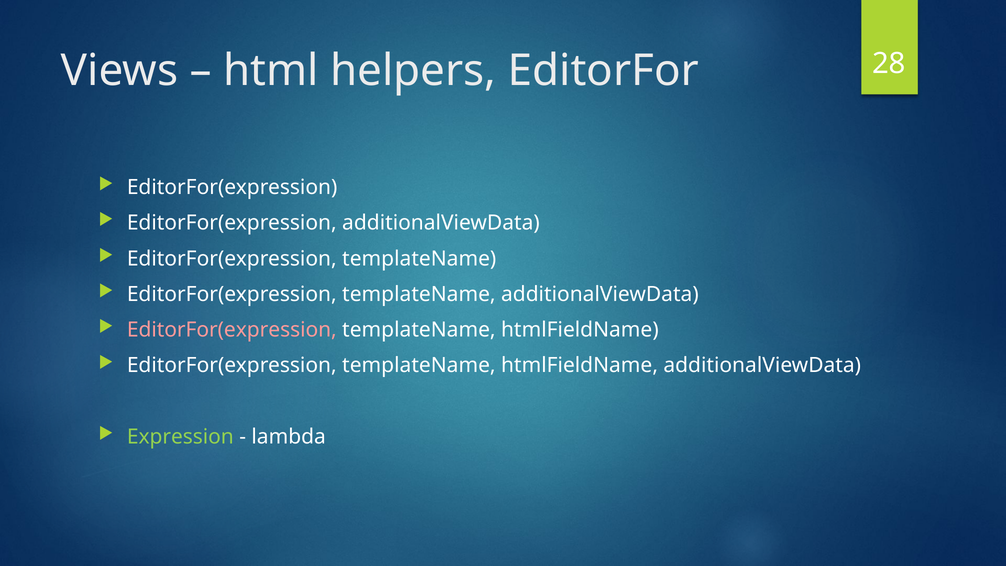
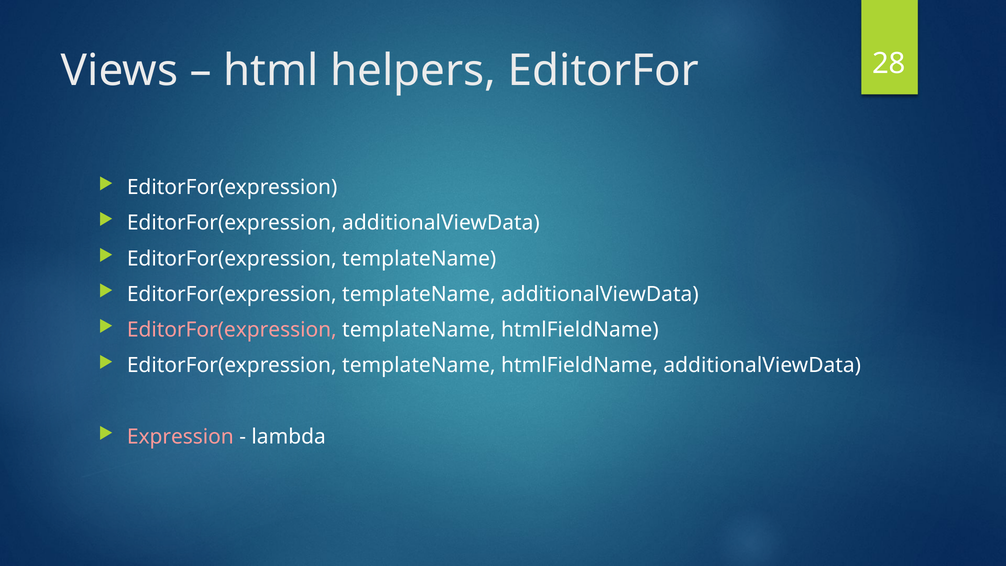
Expression colour: light green -> pink
